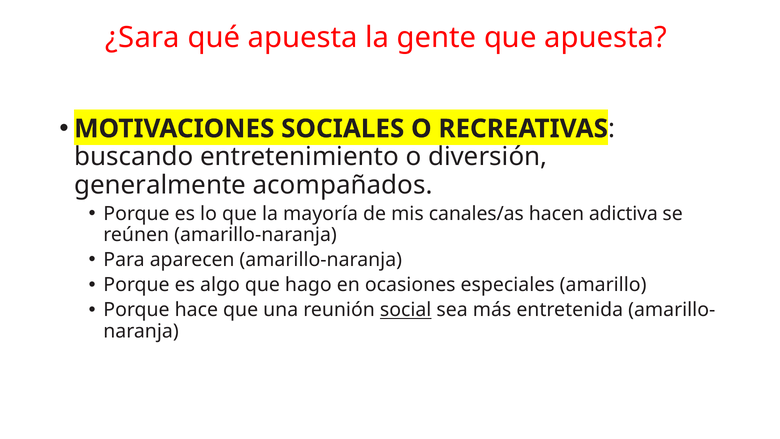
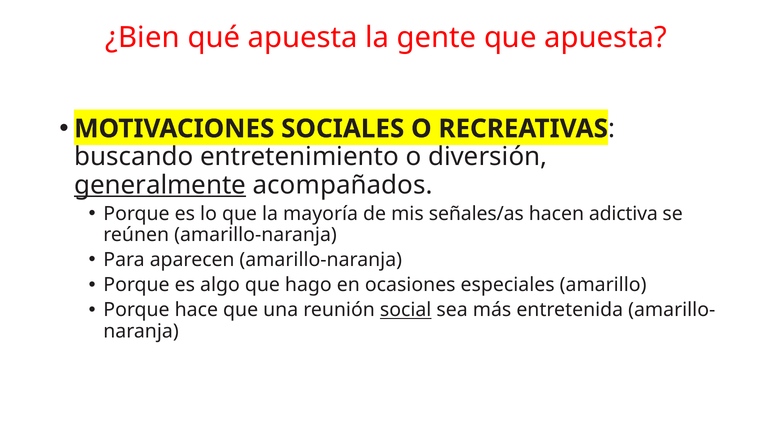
¿Sara: ¿Sara -> ¿Bien
generalmente underline: none -> present
canales/as: canales/as -> señales/as
